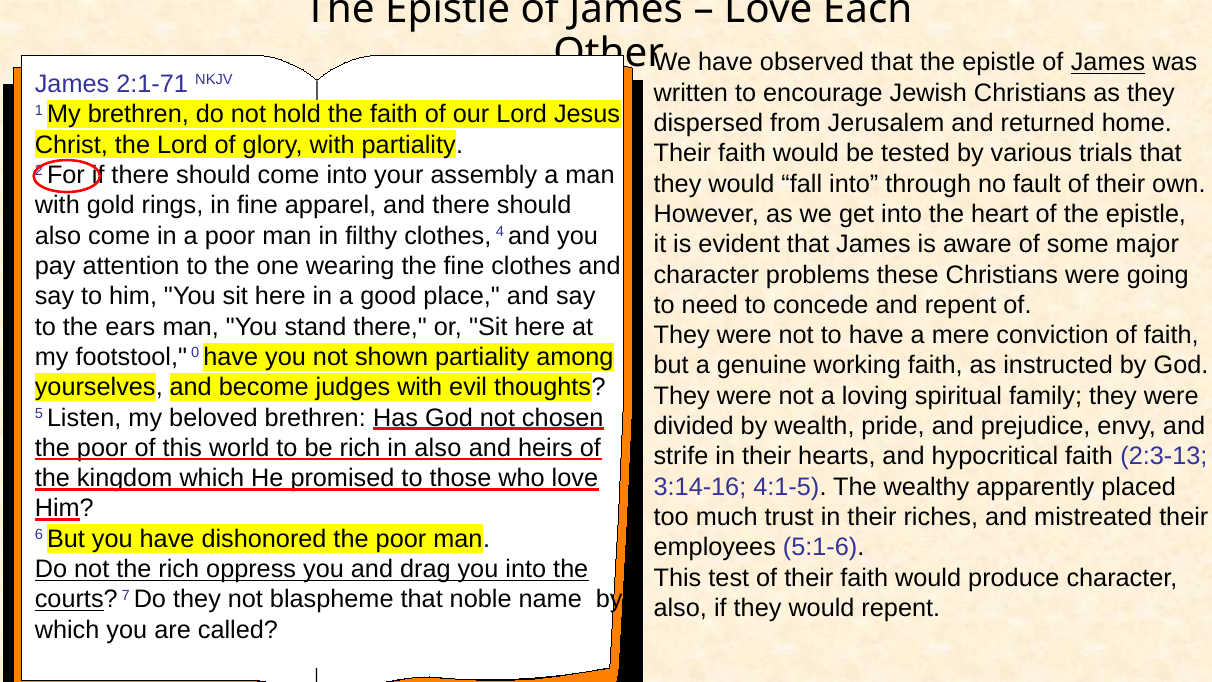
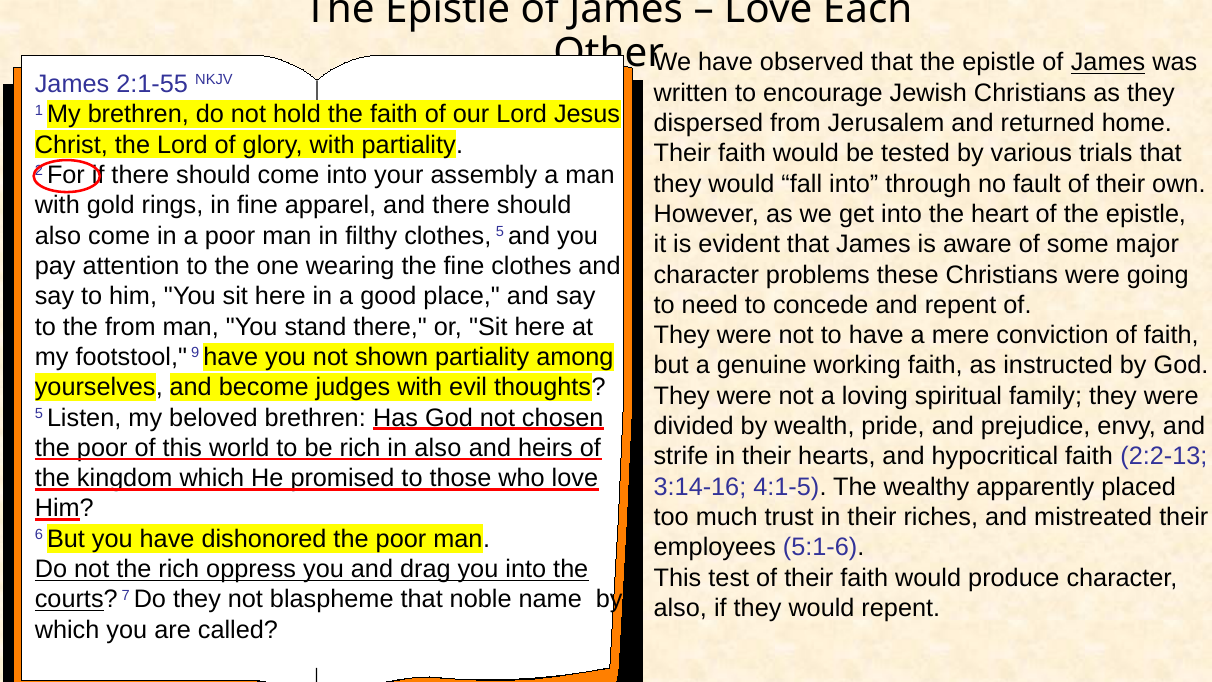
2:1-71: 2:1-71 -> 2:1-55
clothes 4: 4 -> 5
the ears: ears -> from
0: 0 -> 9
2:3-13: 2:3-13 -> 2:2-13
